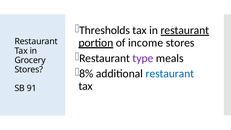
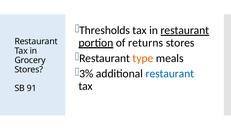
income: income -> returns
type colour: purple -> orange
8%: 8% -> 3%
